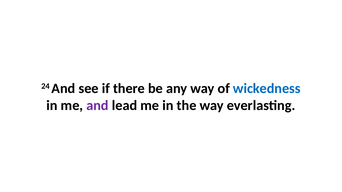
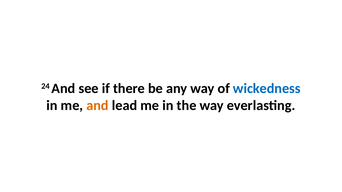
and at (97, 106) colour: purple -> orange
